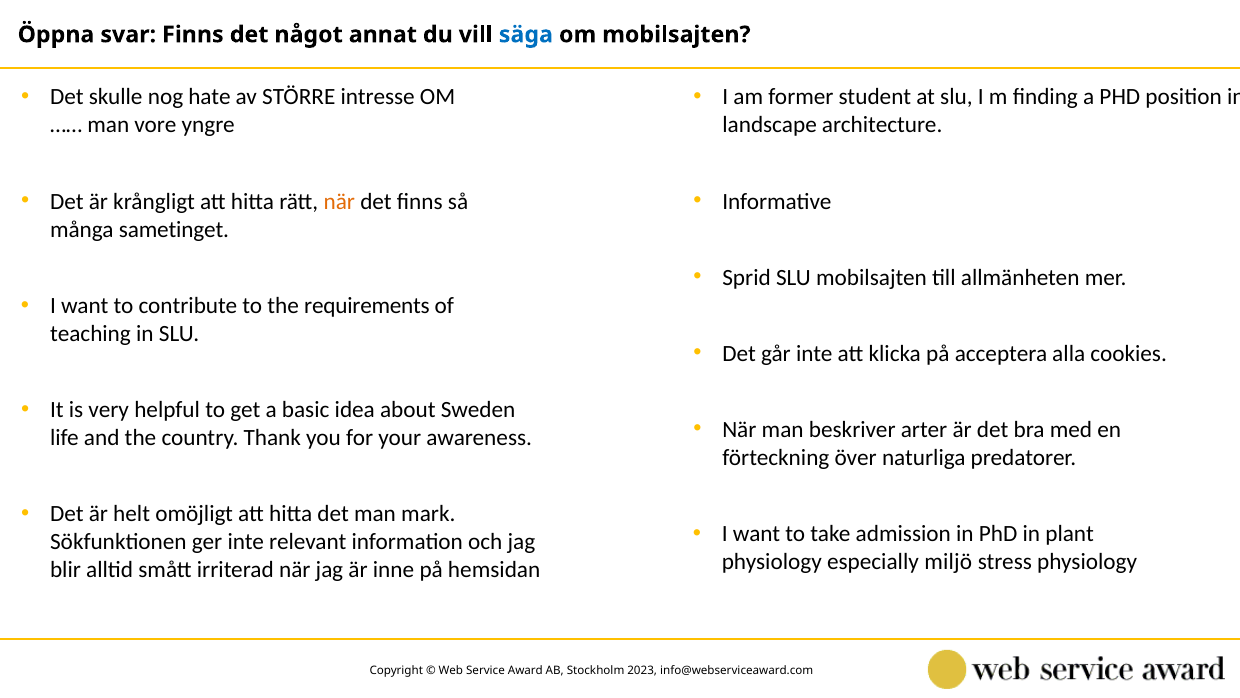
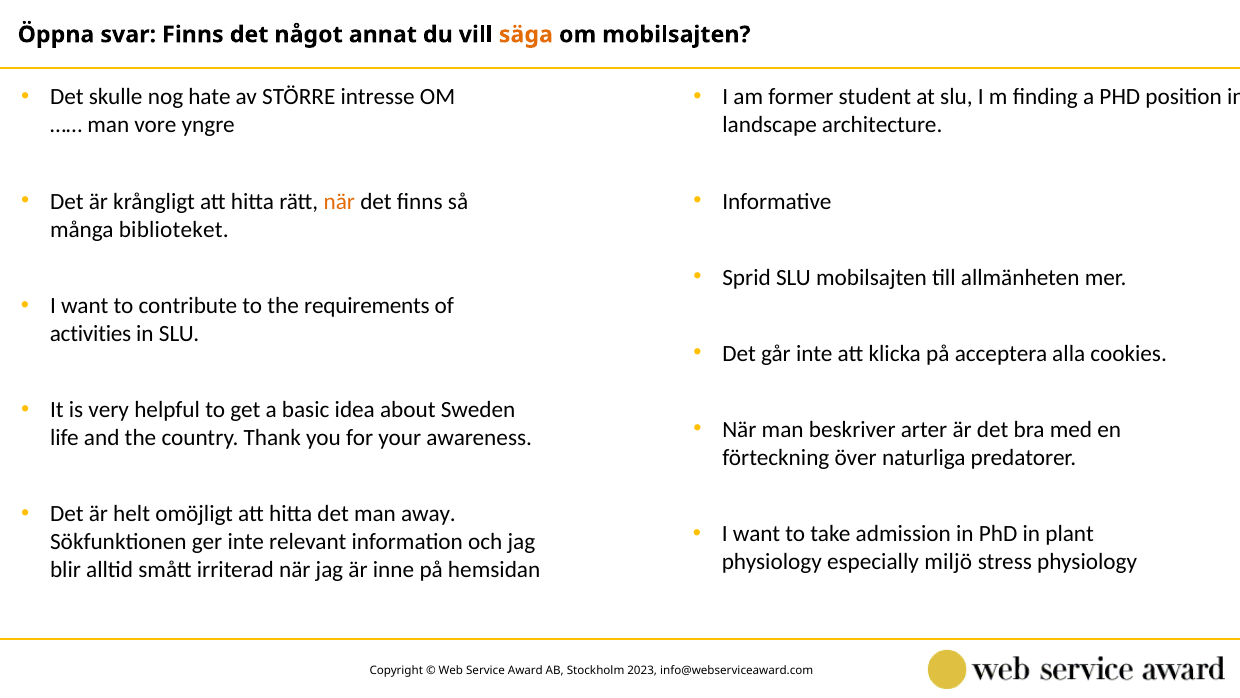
säga colour: blue -> orange
sametinget: sametinget -> biblioteket
teaching: teaching -> activities
mark: mark -> away
